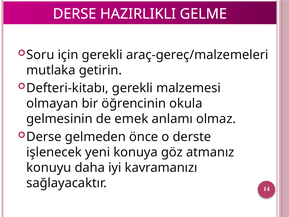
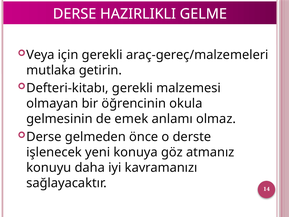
Soru: Soru -> Veya
